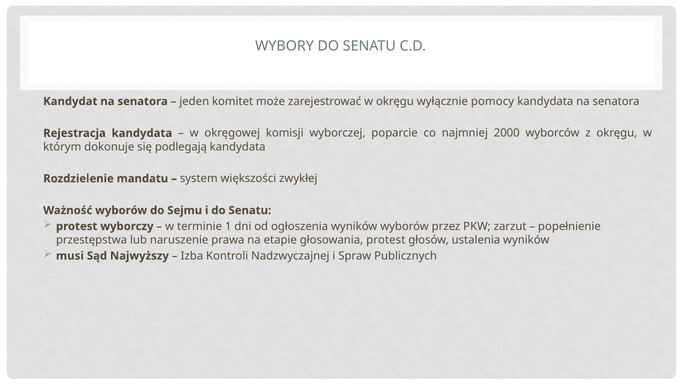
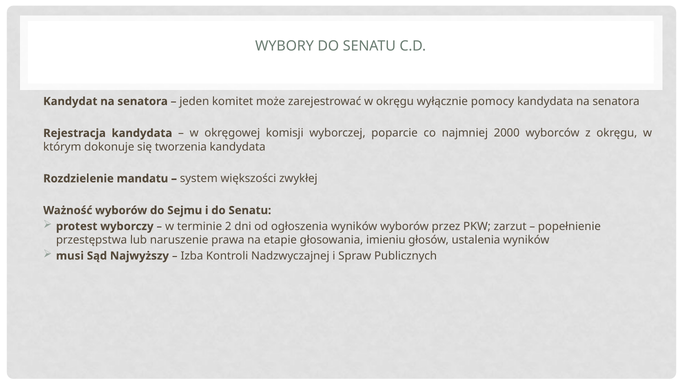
podlegają: podlegają -> tworzenia
1: 1 -> 2
głosowania protest: protest -> imieniu
